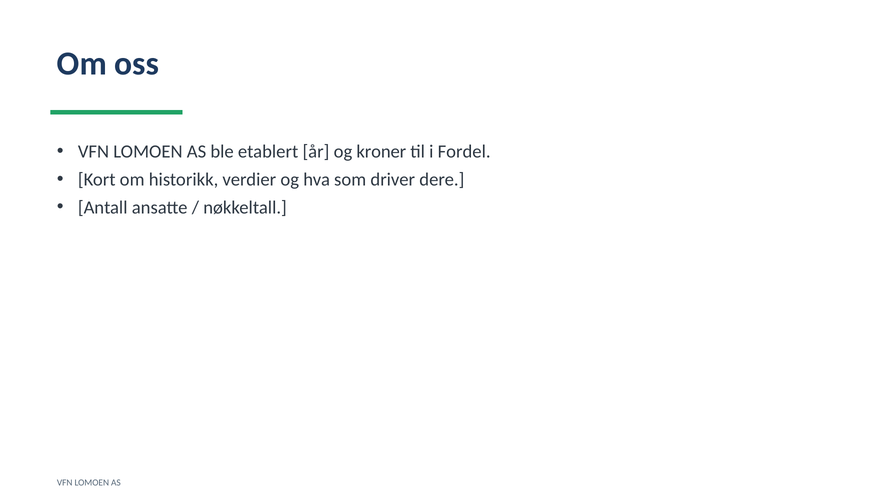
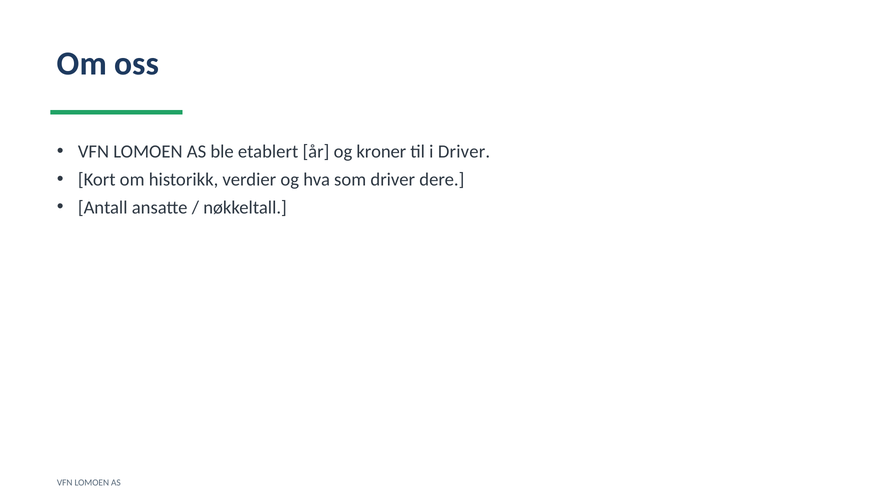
i Fordel: Fordel -> Driver
